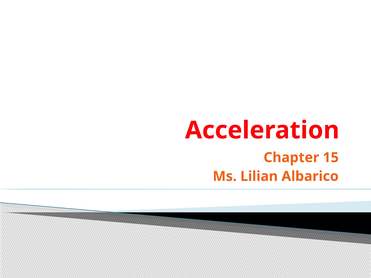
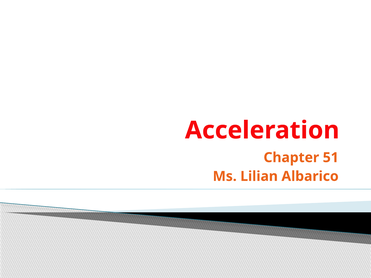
15: 15 -> 51
